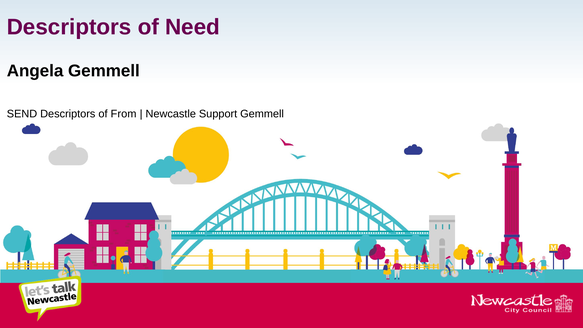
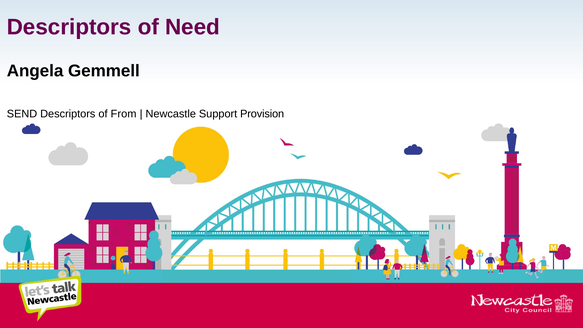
Support Gemmell: Gemmell -> Provision
